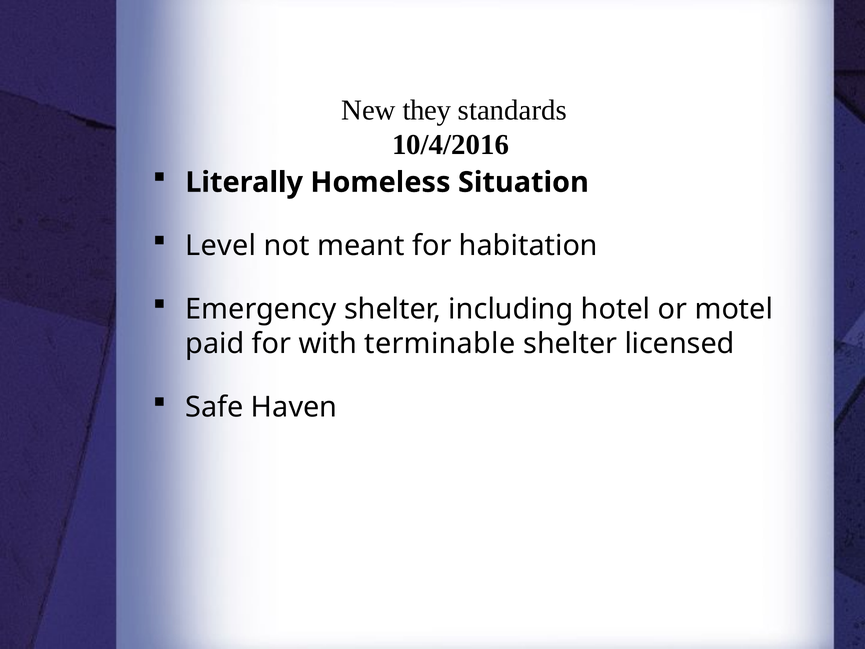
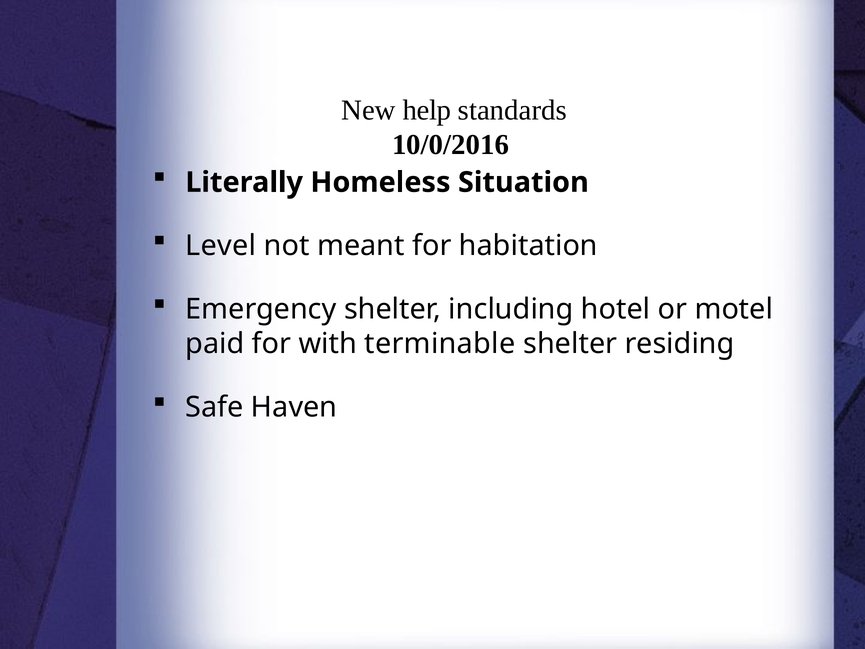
they: they -> help
10/4/2016: 10/4/2016 -> 10/0/2016
licensed: licensed -> residing
